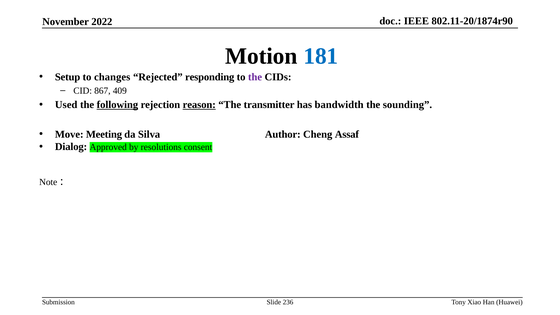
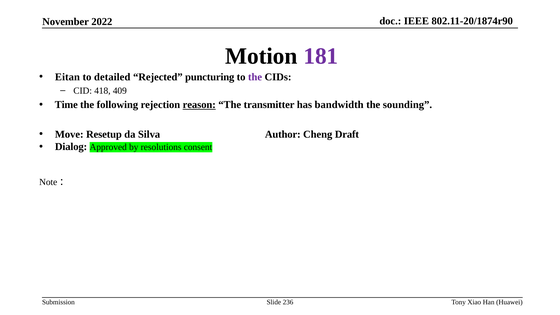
181 colour: blue -> purple
Setup: Setup -> Eitan
changes: changes -> detailed
responding: responding -> puncturing
867: 867 -> 418
Used: Used -> Time
following underline: present -> none
Meeting: Meeting -> Resetup
Assaf: Assaf -> Draft
